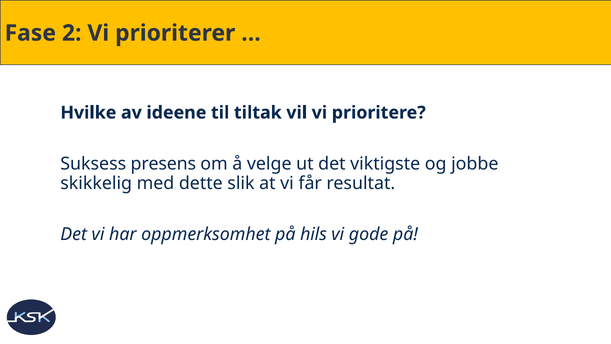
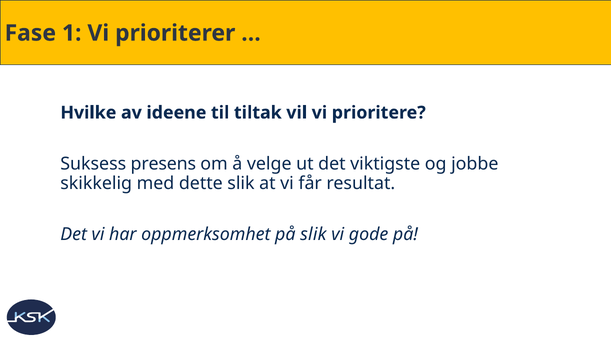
2: 2 -> 1
på hils: hils -> slik
